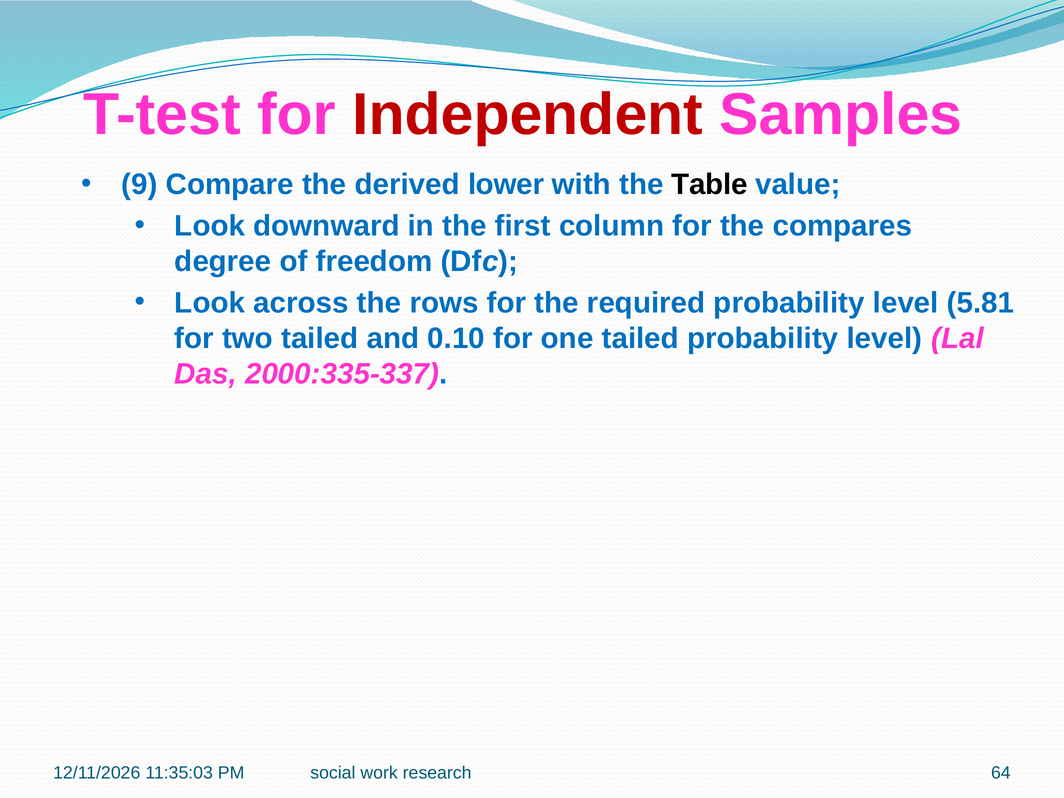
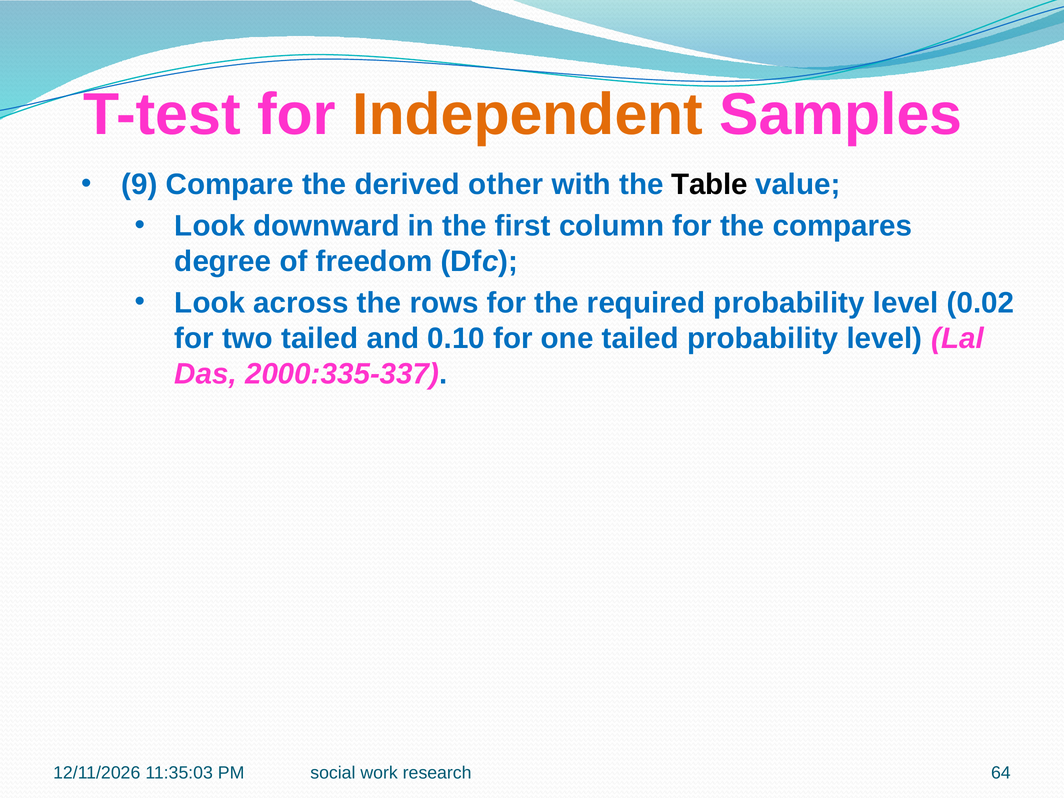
Independent colour: red -> orange
lower: lower -> other
5.81: 5.81 -> 0.02
